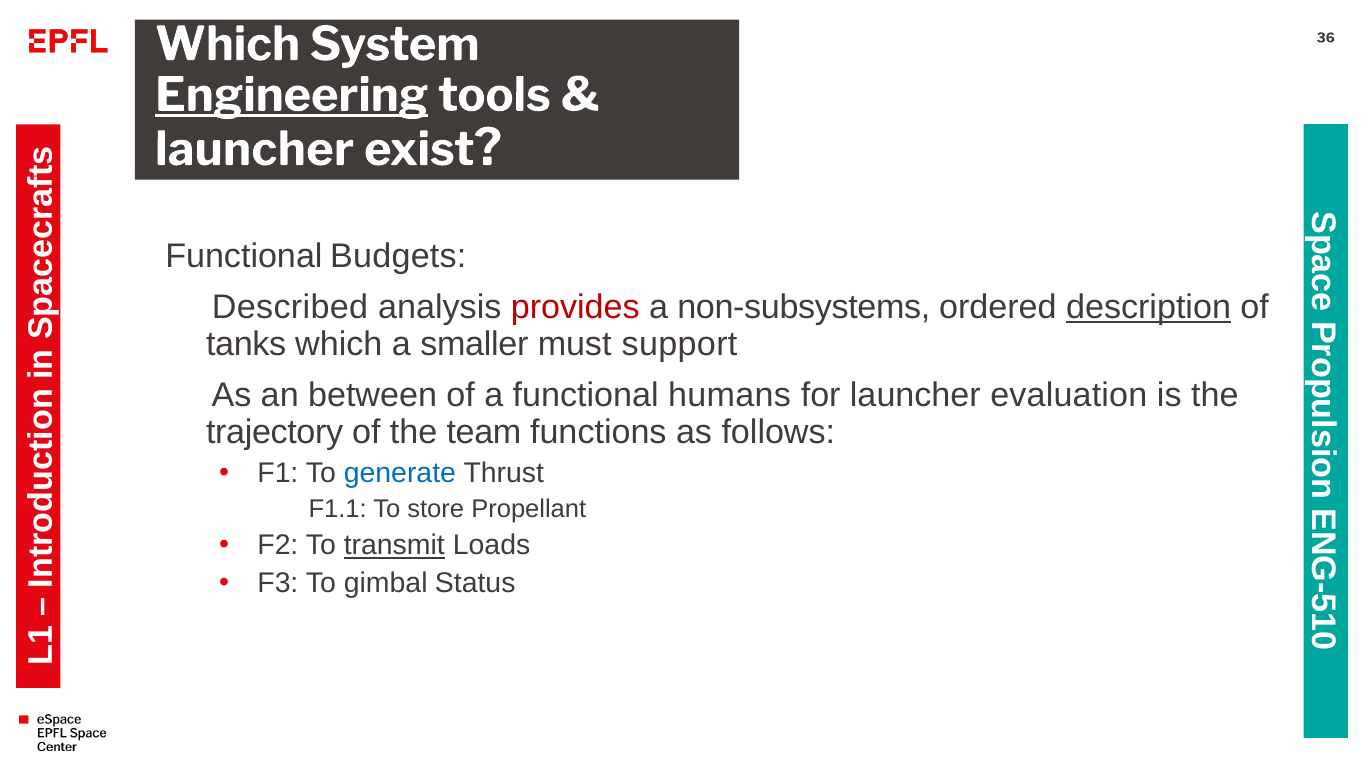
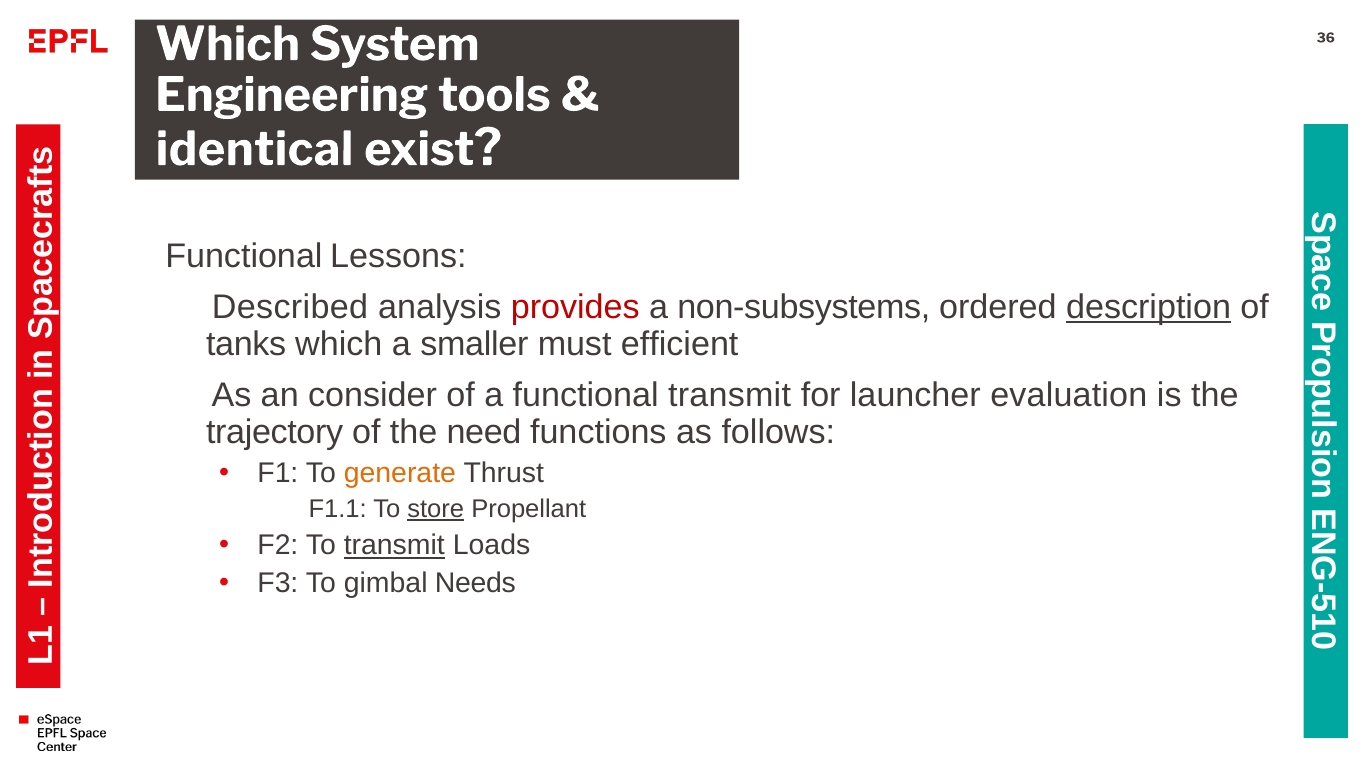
Engineering underline: present -> none
launcher at (255, 150): launcher -> identical
Budgets: Budgets -> Lessons
support: support -> efficient
between: between -> consider
functional humans: humans -> transmit
team: team -> need
generate colour: blue -> orange
store underline: none -> present
Status: Status -> Needs
